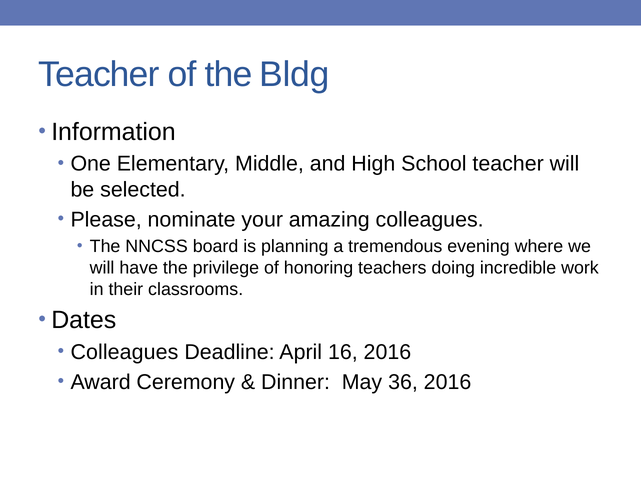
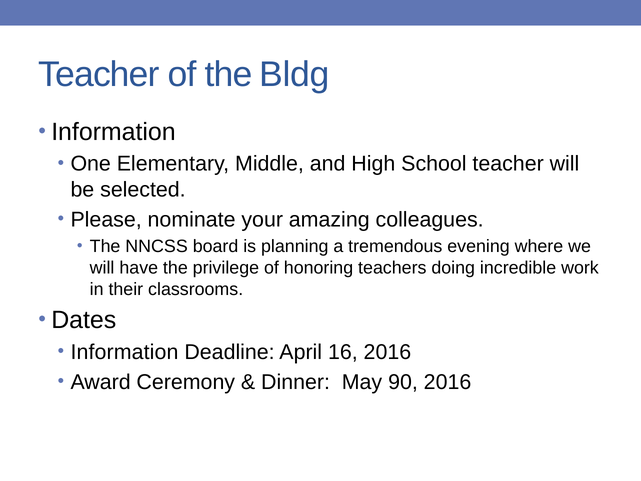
Colleagues at (124, 352): Colleagues -> Information
36: 36 -> 90
